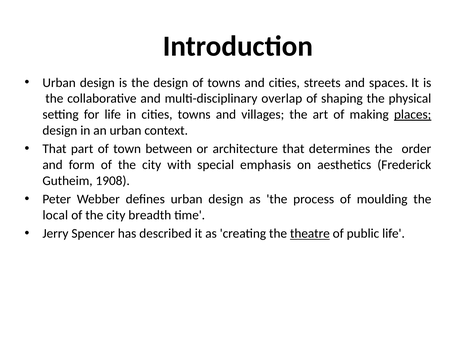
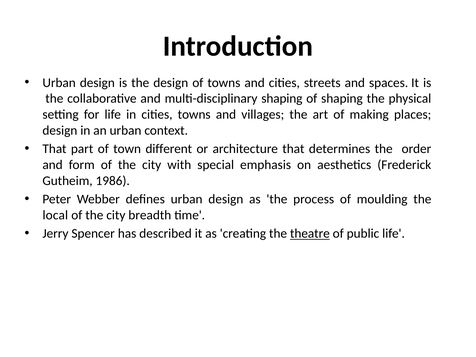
multi-disciplinary overlap: overlap -> shaping
places underline: present -> none
between: between -> different
1908: 1908 -> 1986
